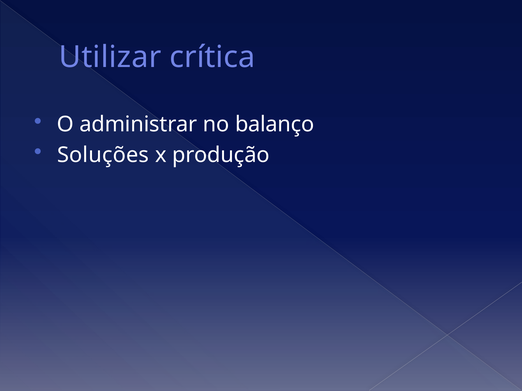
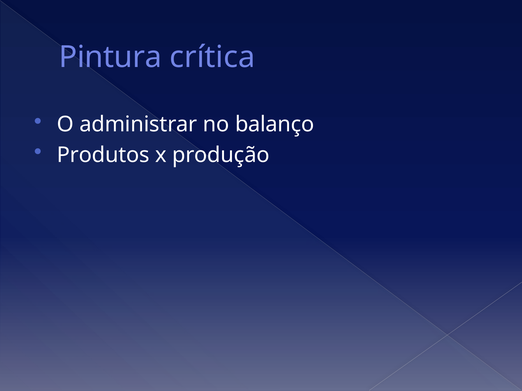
Utilizar: Utilizar -> Pintura
Soluções: Soluções -> Produtos
